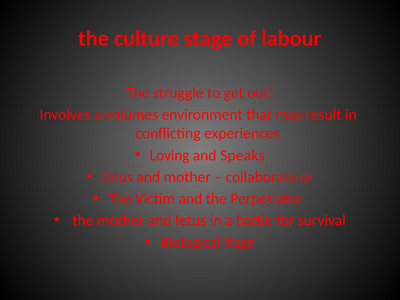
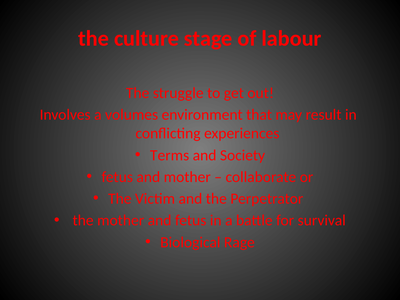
Loving: Loving -> Terms
Speaks: Speaks -> Society
